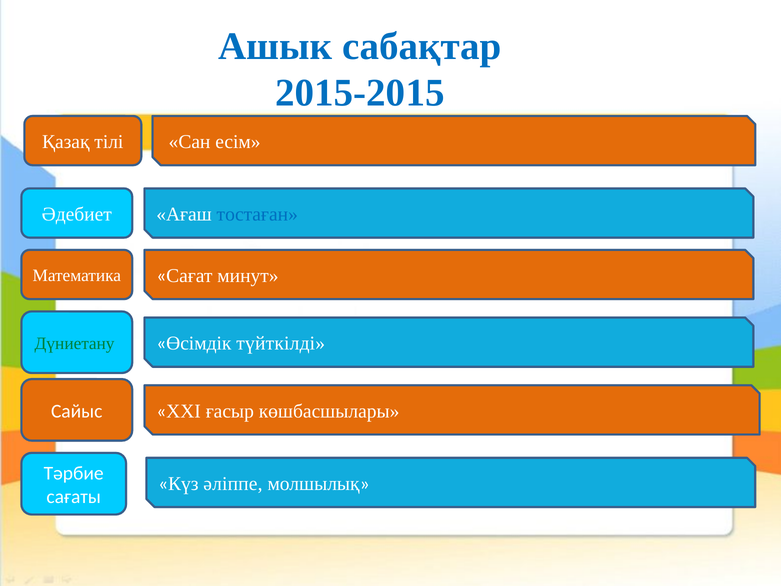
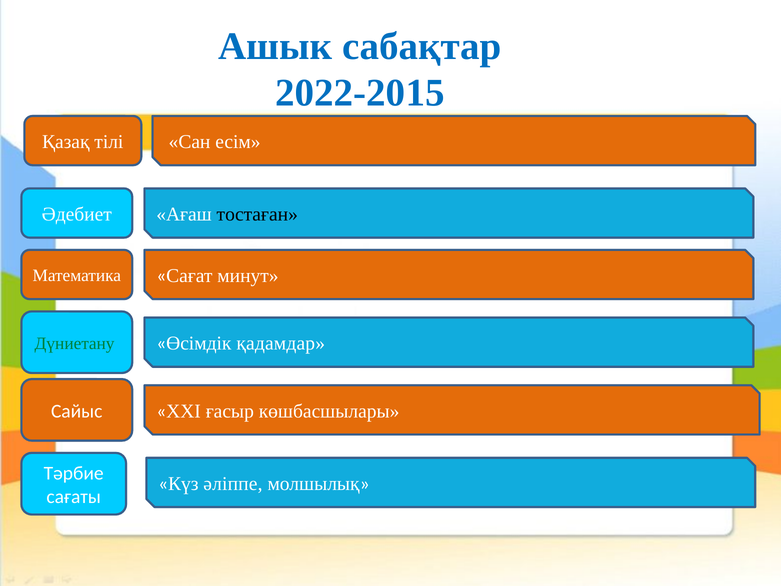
2015-2015: 2015-2015 -> 2022-2015
тостаған colour: blue -> black
түйткілді: түйткілді -> қадамдар
